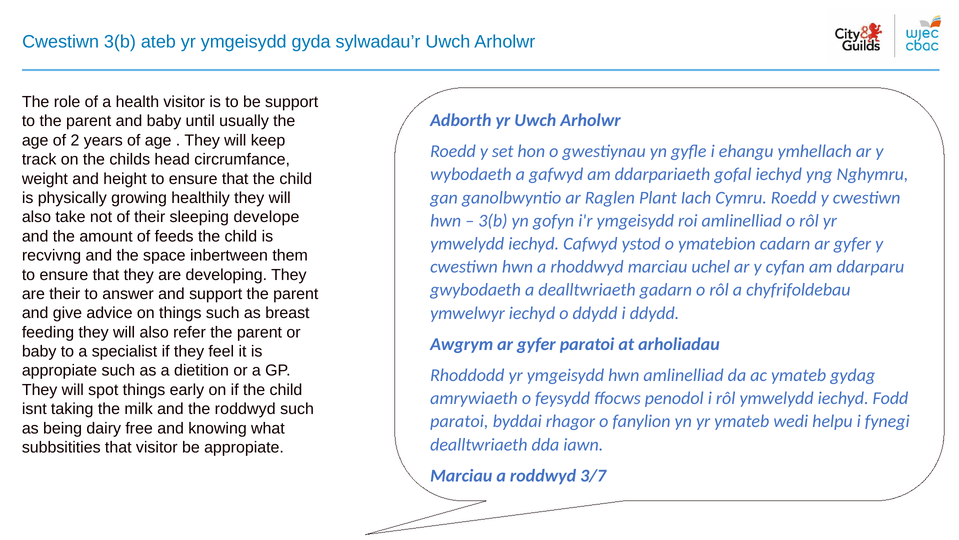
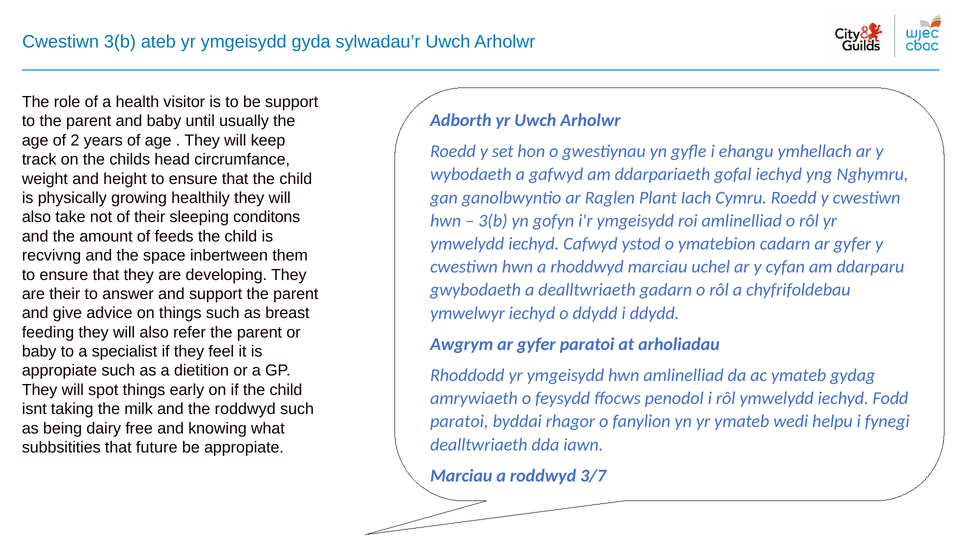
develope: develope -> conditons
that visitor: visitor -> future
